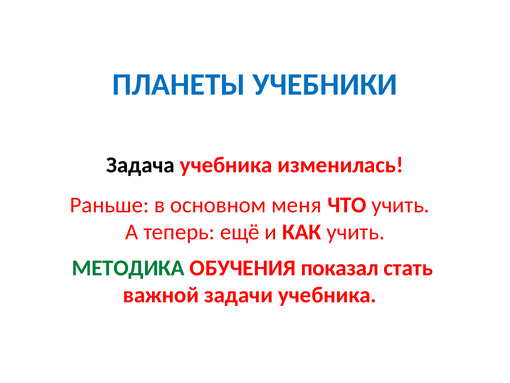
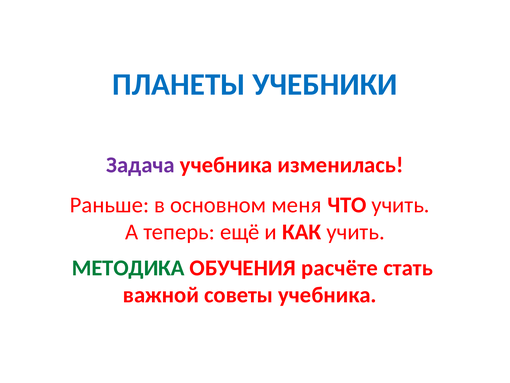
Задача colour: black -> purple
показал: показал -> расчёте
задачи: задачи -> советы
